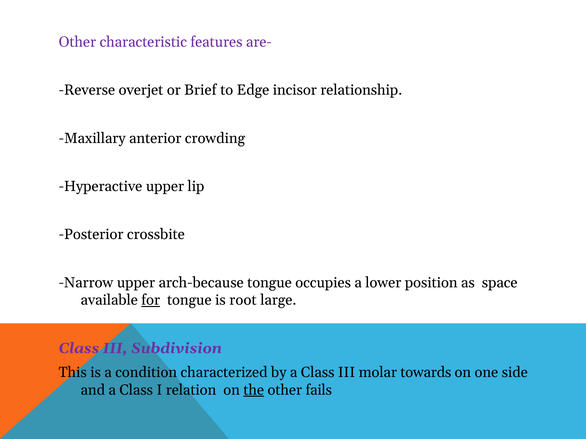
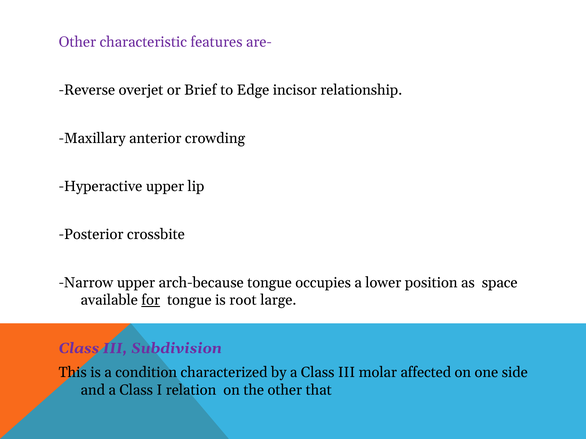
towards: towards -> affected
the underline: present -> none
fails: fails -> that
